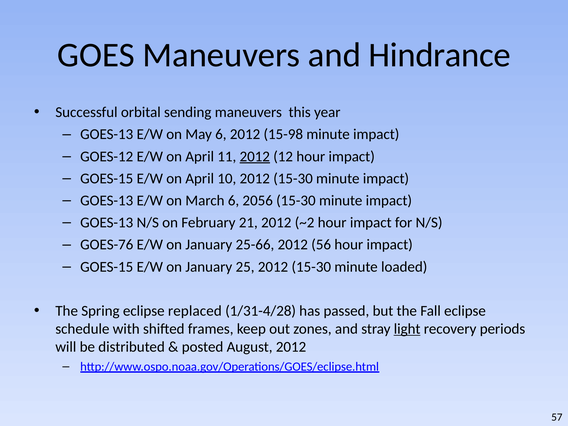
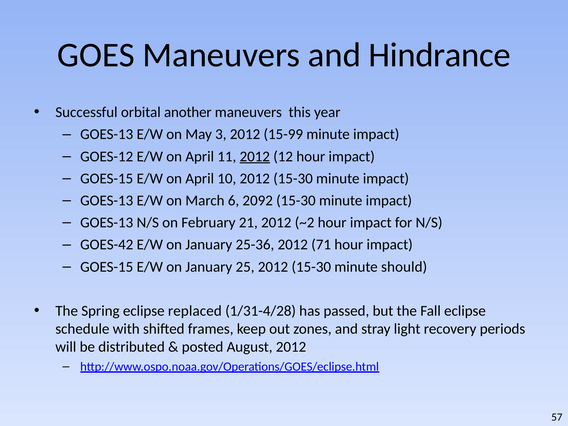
sending: sending -> another
May 6: 6 -> 3
15-98: 15-98 -> 15-99
2056: 2056 -> 2092
GOES-76: GOES-76 -> GOES-42
25-66: 25-66 -> 25-36
56: 56 -> 71
loaded: loaded -> should
light underline: present -> none
